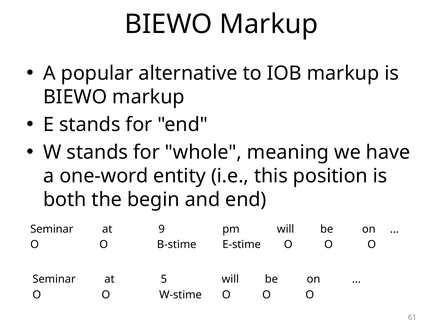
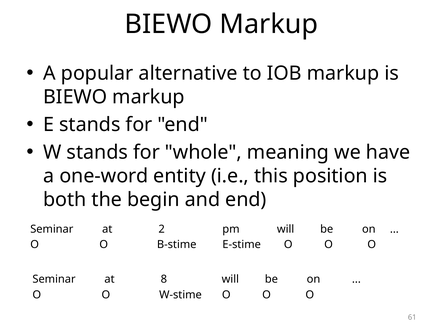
9: 9 -> 2
5: 5 -> 8
